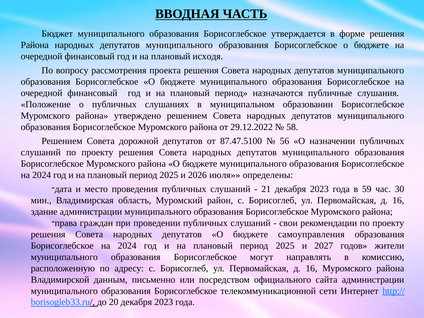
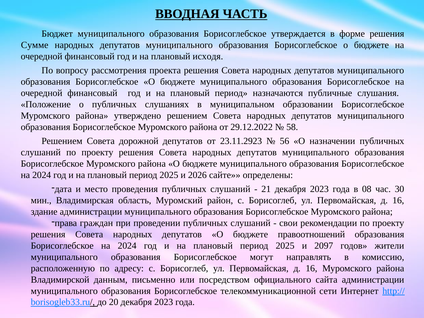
Района at (35, 45): Района -> Сумме
87.47.5100: 87.47.5100 -> 23.11.2923
июля: июля -> сайте
59: 59 -> 08
самоуправления: самоуправления -> правоотношений
2027: 2027 -> 2097
